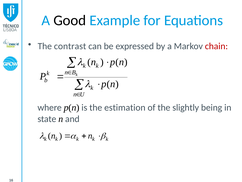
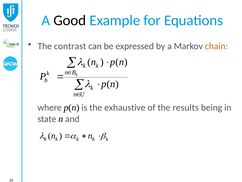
chain colour: red -> orange
estimation: estimation -> exhaustive
slightly: slightly -> results
